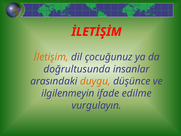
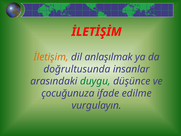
çocuğunuz: çocuğunuz -> anlaşılmak
duygu colour: orange -> green
ilgilenmeyin: ilgilenmeyin -> çocuğunuza
